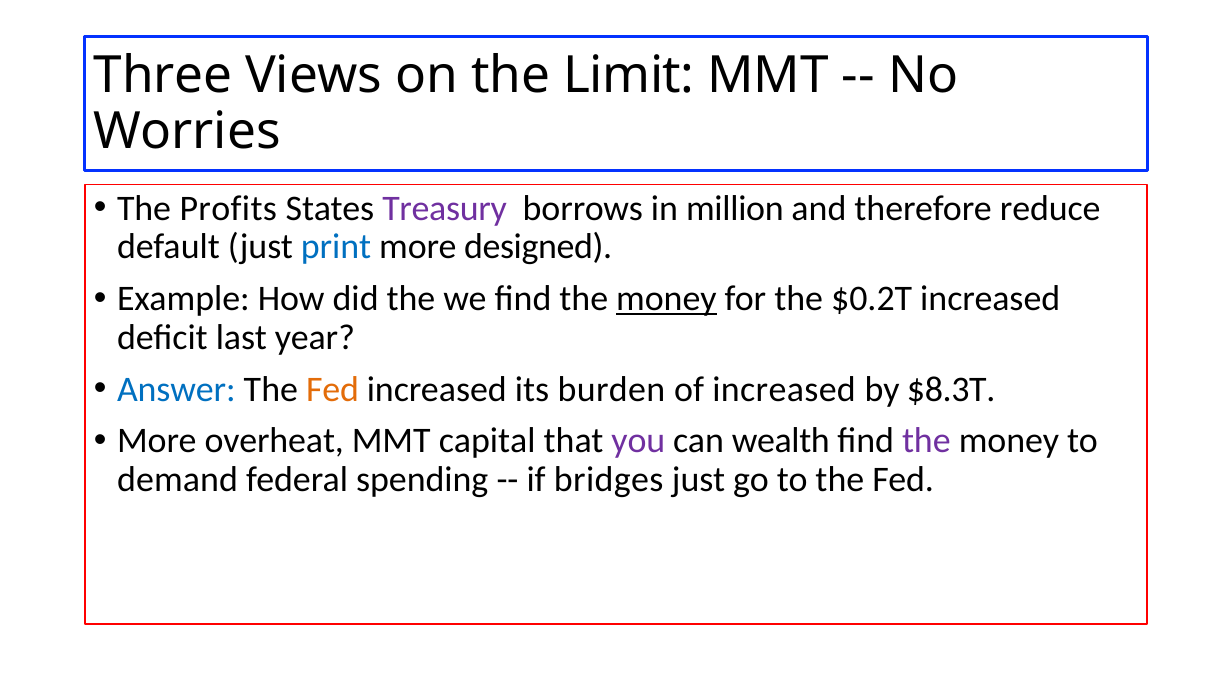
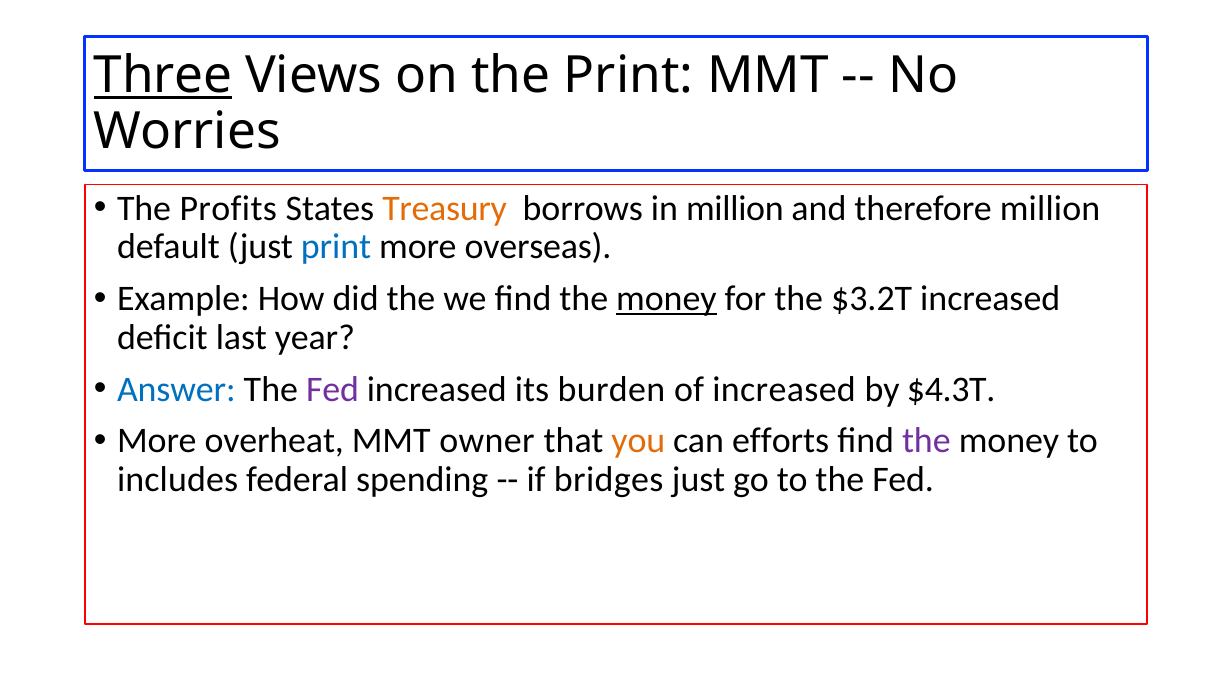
Three underline: none -> present
the Limit: Limit -> Print
Treasury colour: purple -> orange
therefore reduce: reduce -> million
designed: designed -> overseas
$0.2T: $0.2T -> $3.2T
Fed at (332, 389) colour: orange -> purple
$8.3T: $8.3T -> $4.3T
capital: capital -> owner
you colour: purple -> orange
wealth: wealth -> efforts
demand: demand -> includes
